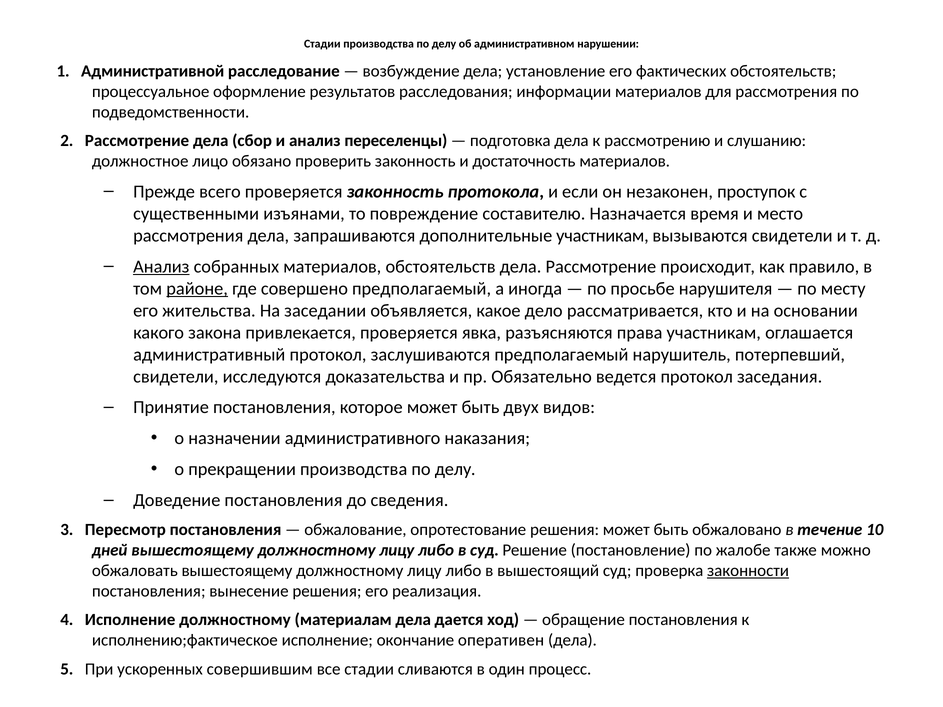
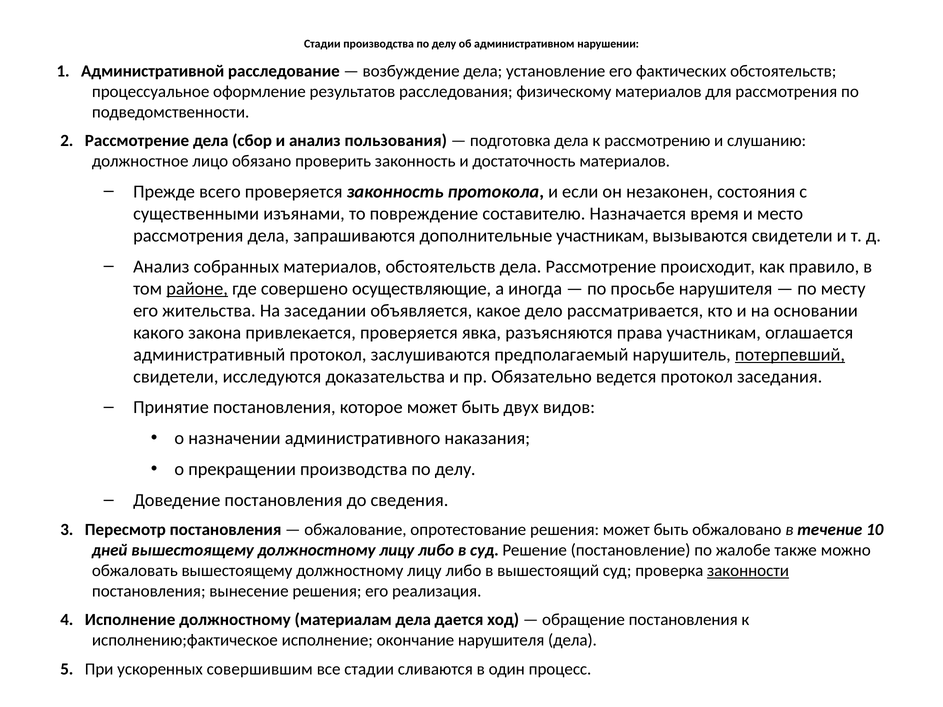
информации: информации -> физическому
переселенцы: переселенцы -> пользования
проступок: проступок -> состояния
Анализ at (161, 267) underline: present -> none
совершено предполагаемый: предполагаемый -> осуществляющие
потерпевший underline: none -> present
окончание оперативен: оперативен -> нарушителя
